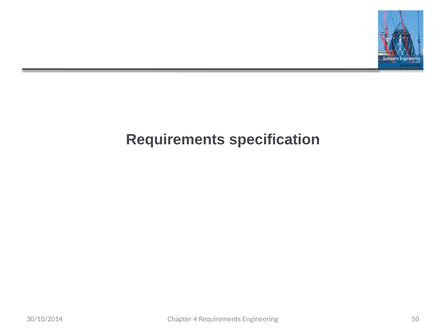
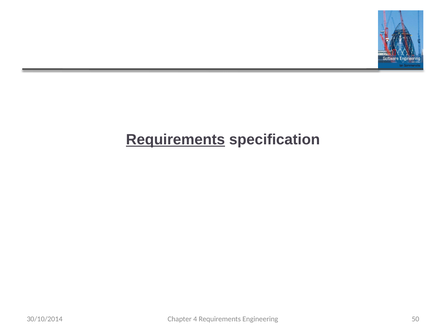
Requirements at (175, 140) underline: none -> present
